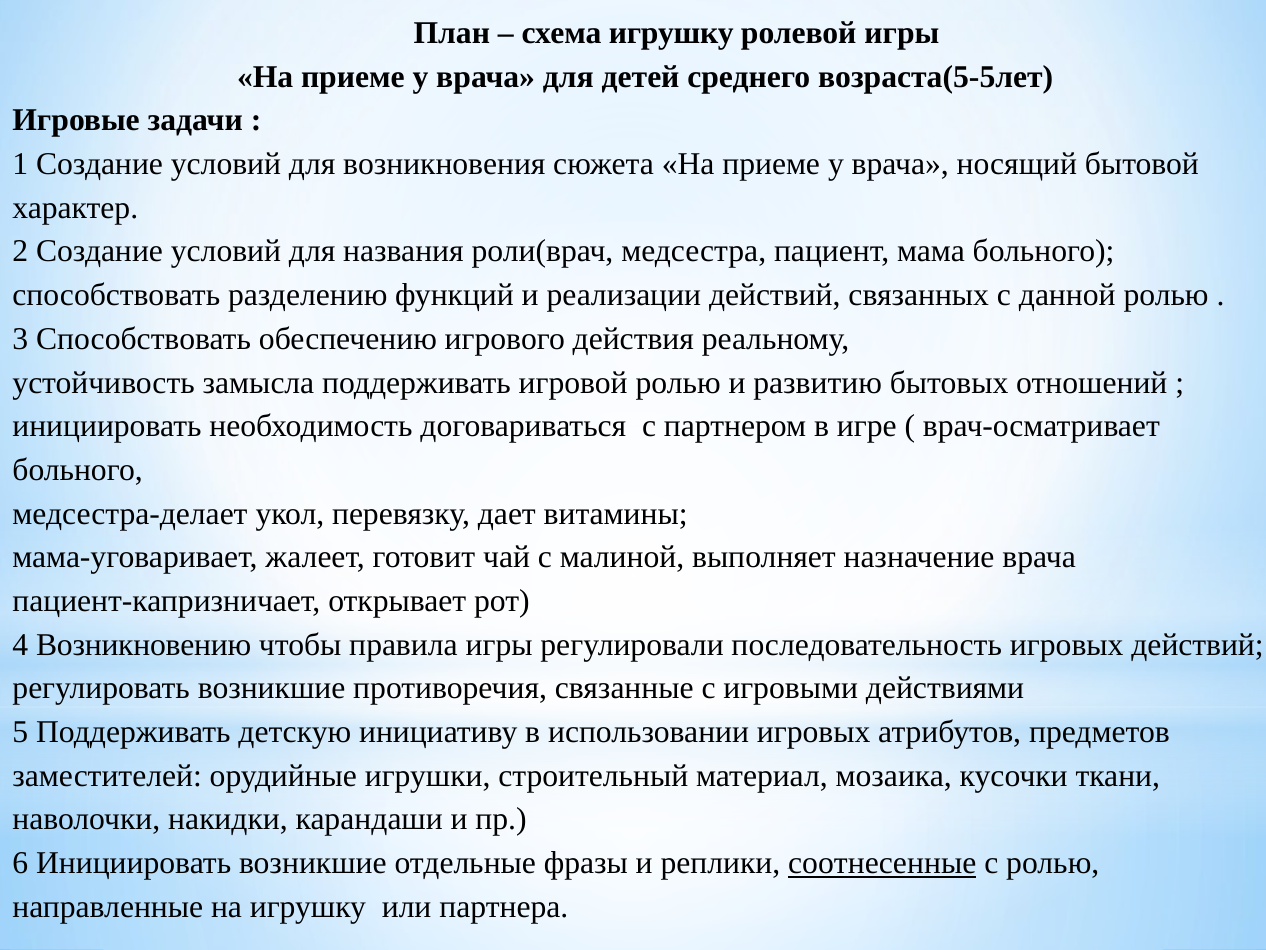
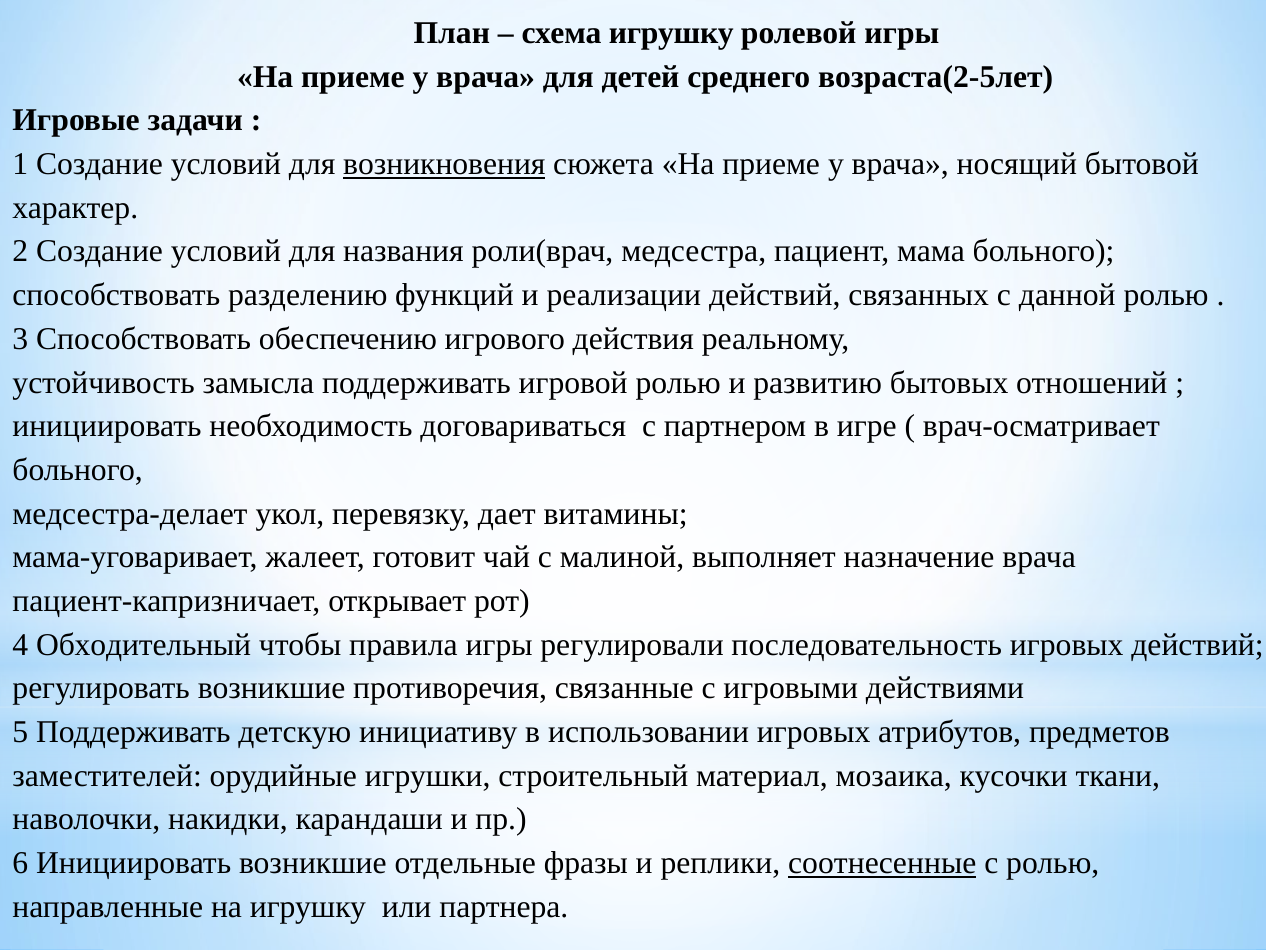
возраста(5-5лет: возраста(5-5лет -> возраста(2-5лет
возникновения underline: none -> present
Возникновению: Возникновению -> Обходительный
